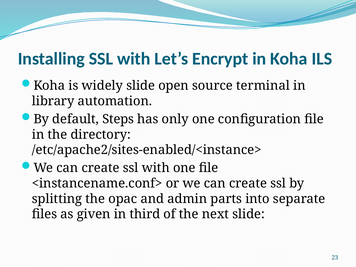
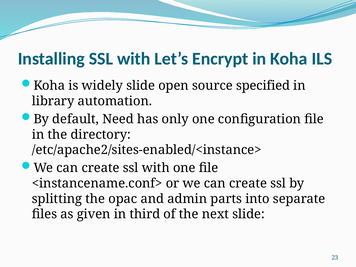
terminal: terminal -> specified
Steps: Steps -> Need
